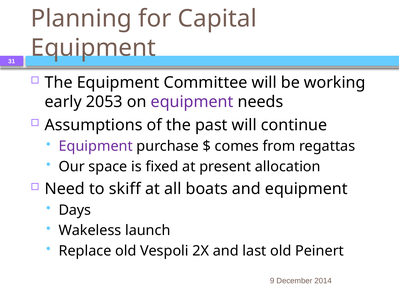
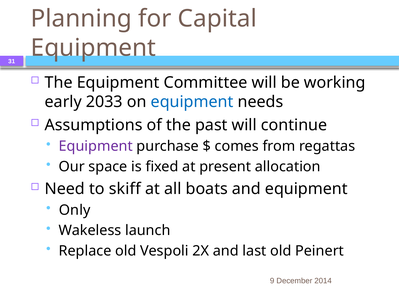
2053: 2053 -> 2033
equipment at (192, 102) colour: purple -> blue
Days: Days -> Only
